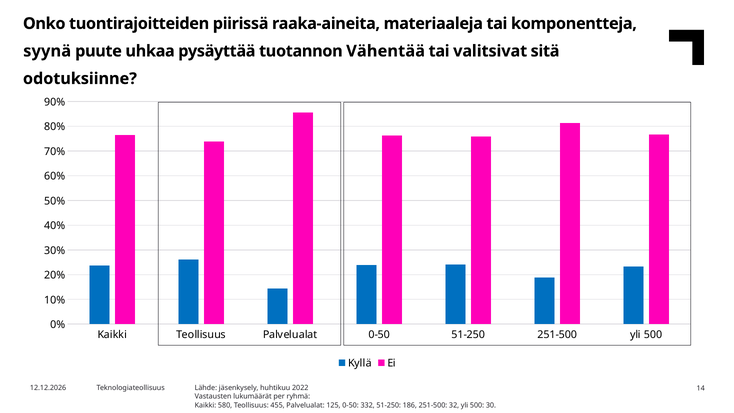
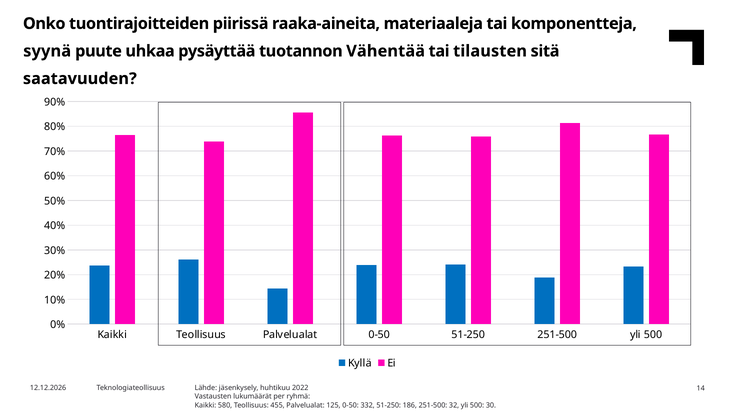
valitsivat: valitsivat -> tilausten
odotuksiinne: odotuksiinne -> saatavuuden
